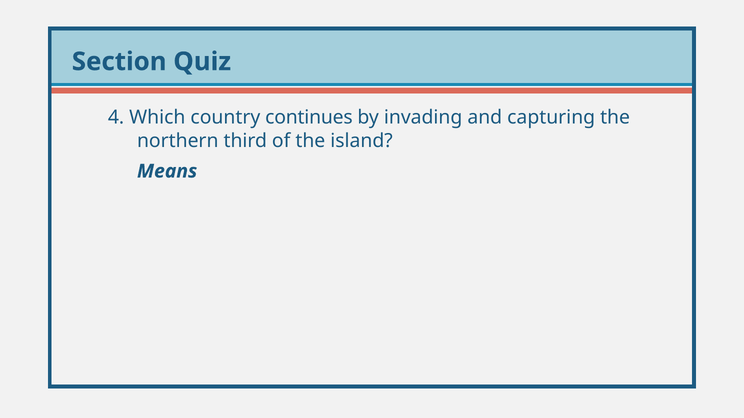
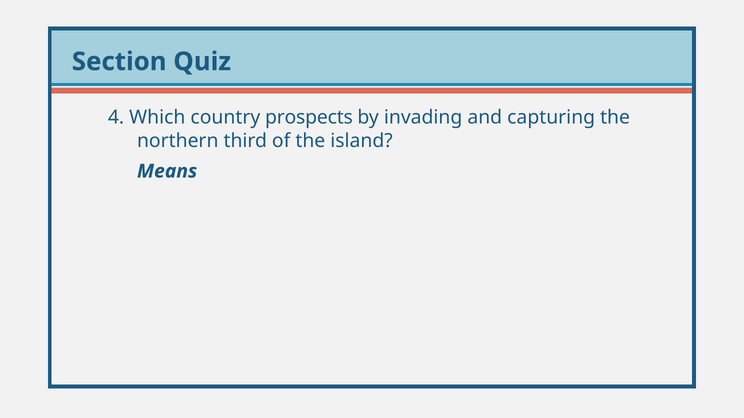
continues: continues -> prospects
